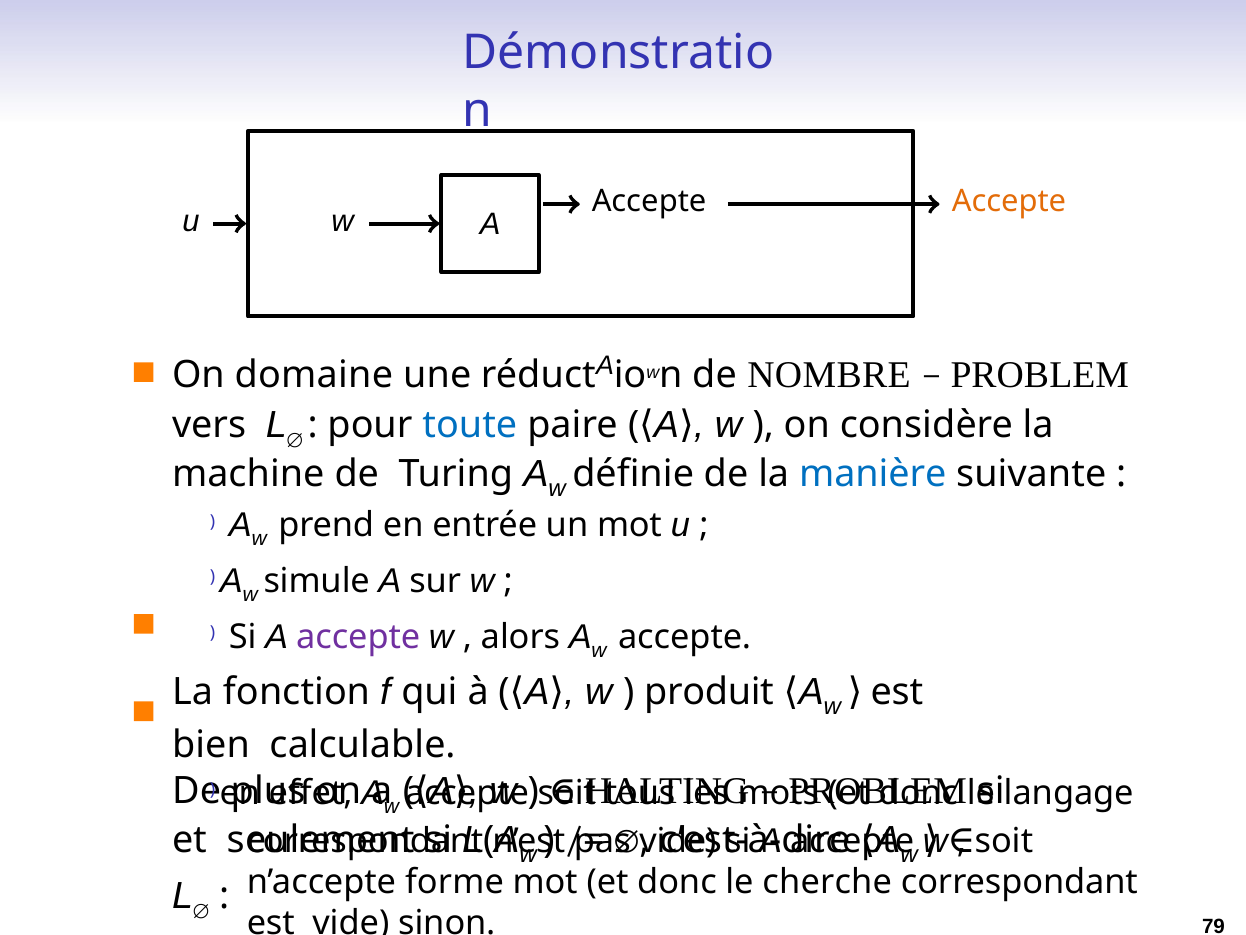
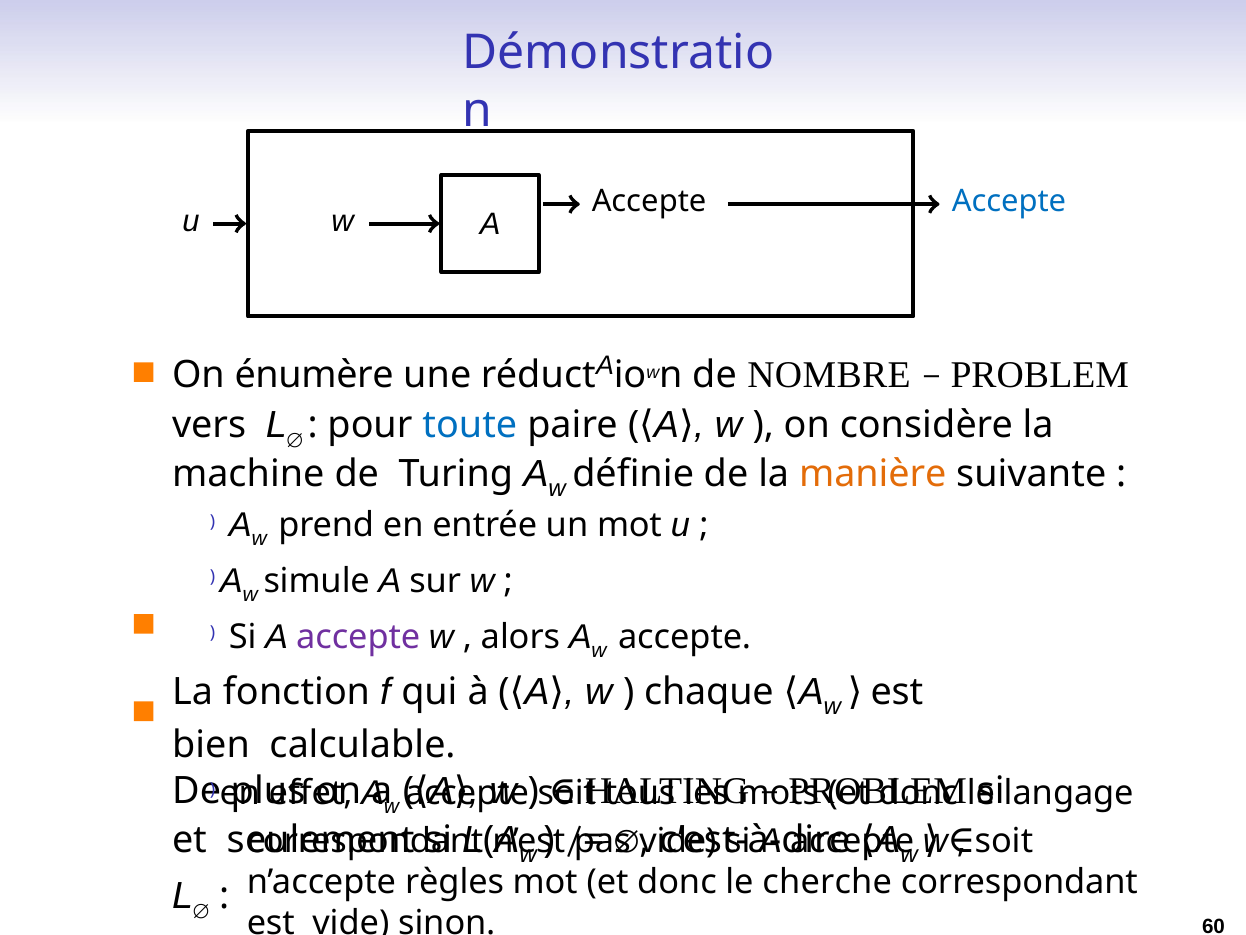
Accepte at (1009, 202) colour: orange -> blue
domaine: domaine -> énumère
manière colour: blue -> orange
produit: produit -> chaque
forme: forme -> règles
79: 79 -> 60
